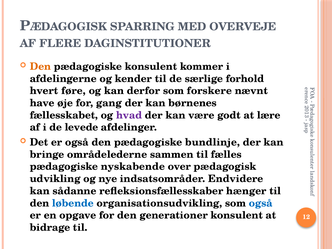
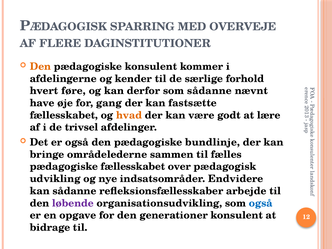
som forskere: forskere -> sådanne
børnenes: børnenes -> fastsætte
hvad colour: purple -> orange
levede: levede -> trivsel
pædagogiske nyskabende: nyskabende -> fællesskabet
hænger: hænger -> arbejde
løbende colour: blue -> purple
